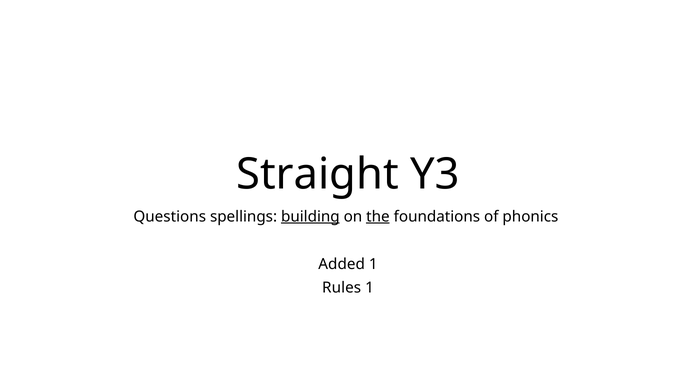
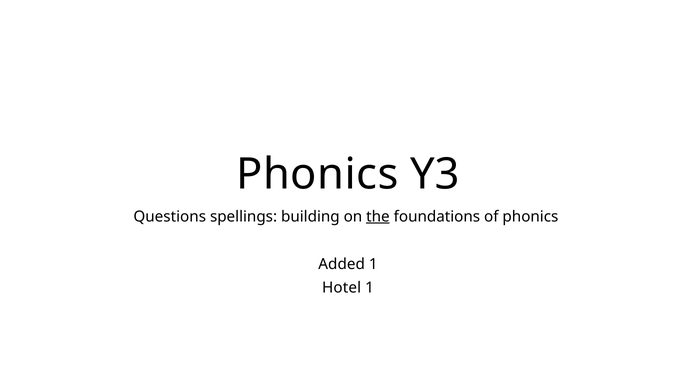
Straight at (318, 174): Straight -> Phonics
building underline: present -> none
Rules: Rules -> Hotel
